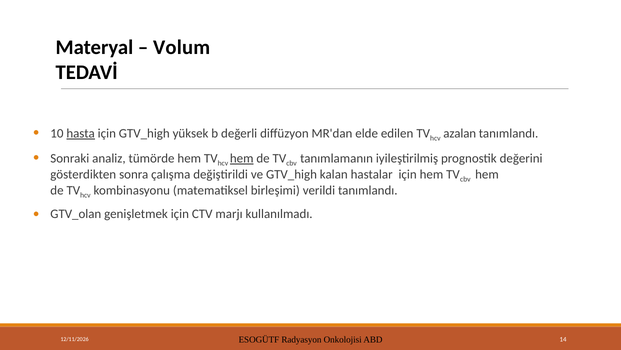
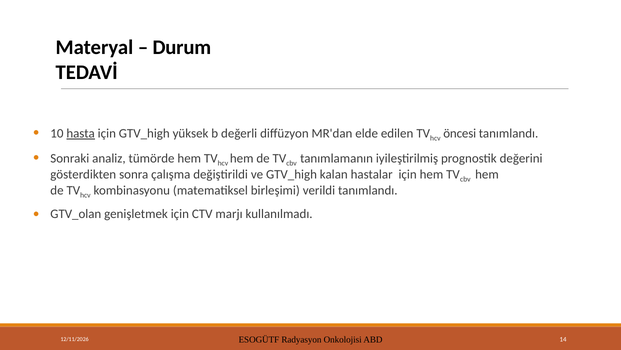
Volum: Volum -> Durum
azalan: azalan -> öncesi
hem at (242, 158) underline: present -> none
